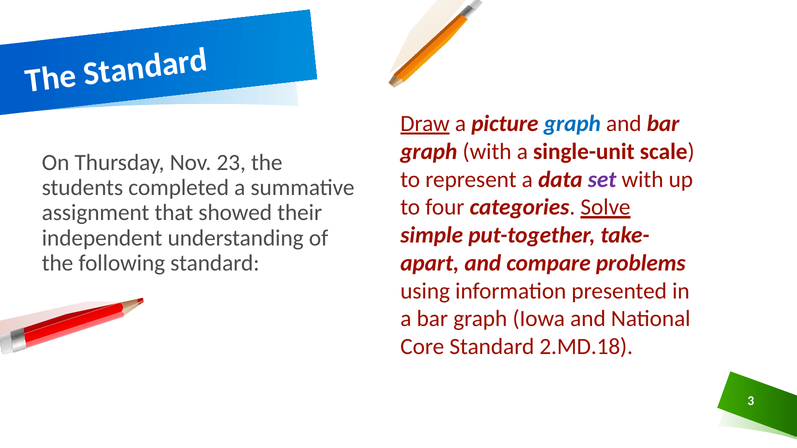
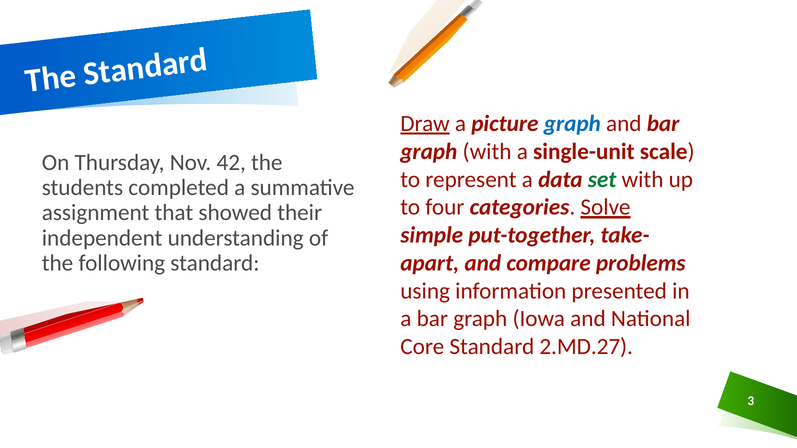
23: 23 -> 42
set colour: purple -> green
2.MD.18: 2.MD.18 -> 2.MD.27
